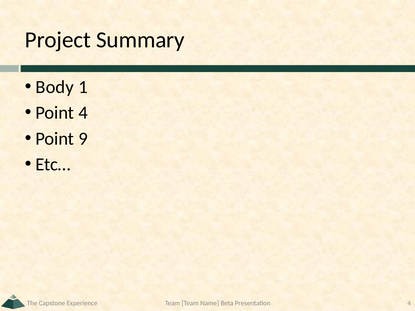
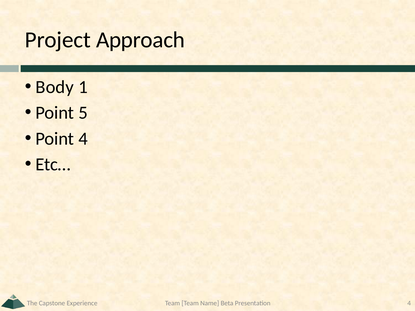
Summary: Summary -> Approach
Point 4: 4 -> 5
Point 9: 9 -> 4
